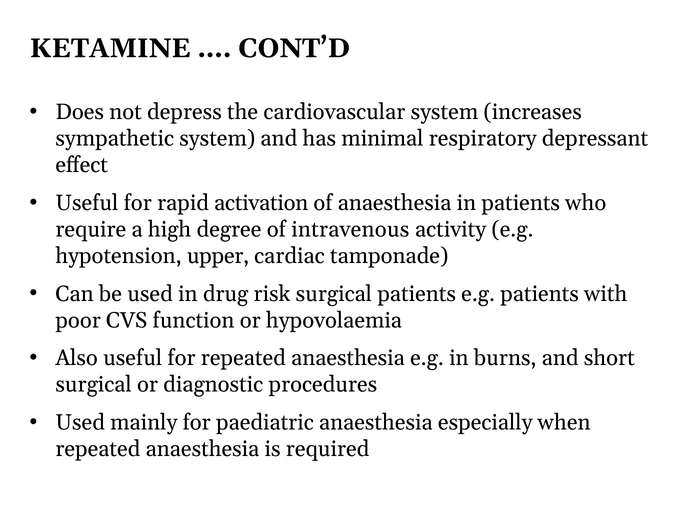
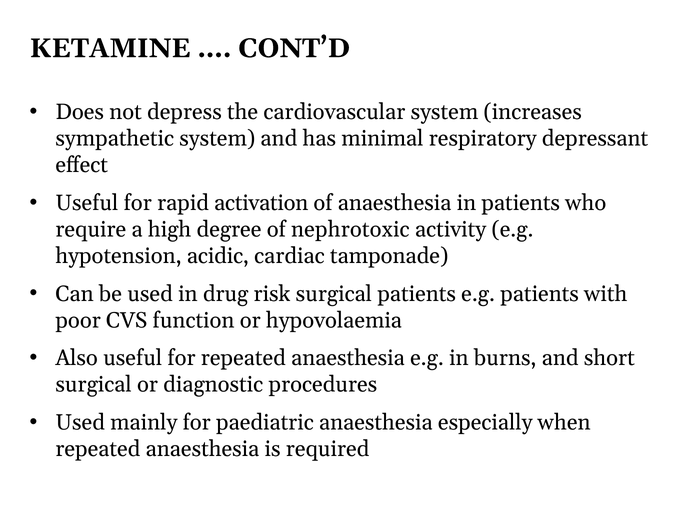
intravenous: intravenous -> nephrotoxic
upper: upper -> acidic
